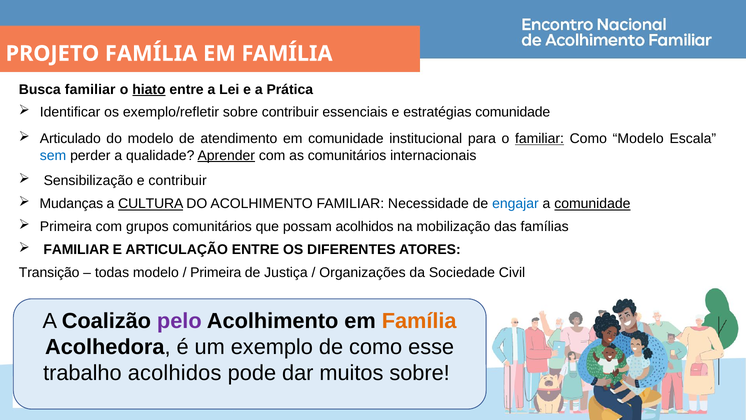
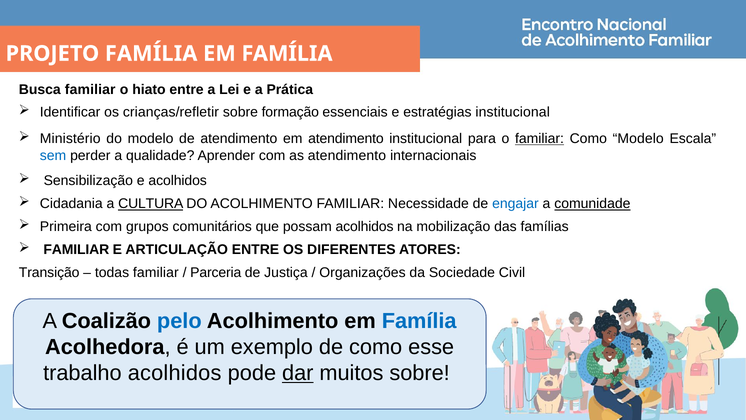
hiato underline: present -> none
exemplo/refletir: exemplo/refletir -> crianças/refletir
sobre contribuir: contribuir -> formação
estratégias comunidade: comunidade -> institucional
Articulado: Articulado -> Ministério
em comunidade: comunidade -> atendimento
Aprender underline: present -> none
as comunitários: comunitários -> atendimento
e contribuir: contribuir -> acolhidos
Mudanças: Mudanças -> Cidadania
todas modelo: modelo -> familiar
Primeira at (216, 273): Primeira -> Parceria
pelo colour: purple -> blue
Família at (419, 321) colour: orange -> blue
dar underline: none -> present
